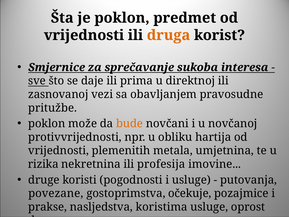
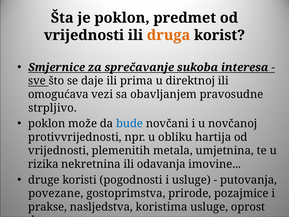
zasnovanoj: zasnovanoj -> omogućava
pritužbe: pritužbe -> strpljivo
bude colour: orange -> blue
profesija: profesija -> odavanja
očekuje: očekuje -> prirode
